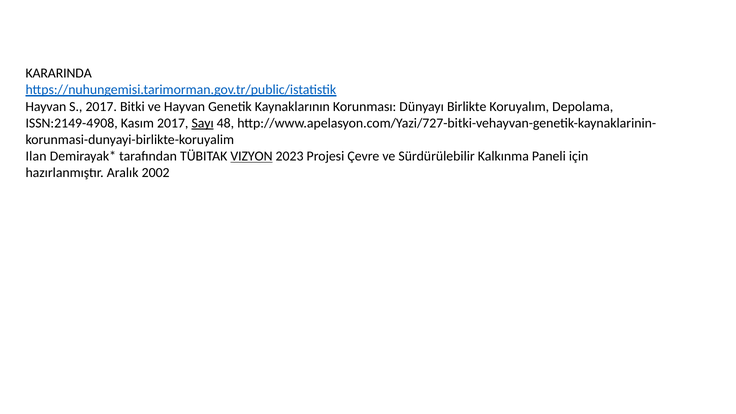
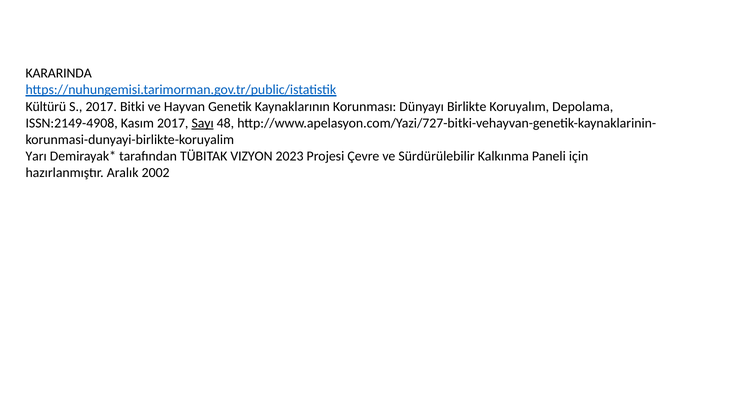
Hayvan at (46, 107): Hayvan -> Kültürü
Ilan: Ilan -> Yarı
VIZYON underline: present -> none
